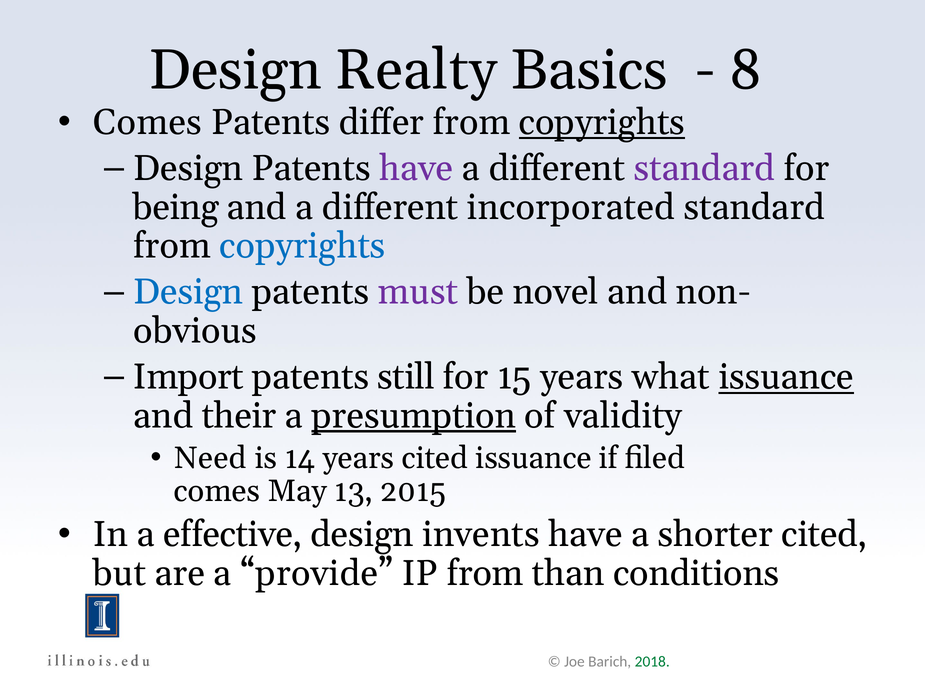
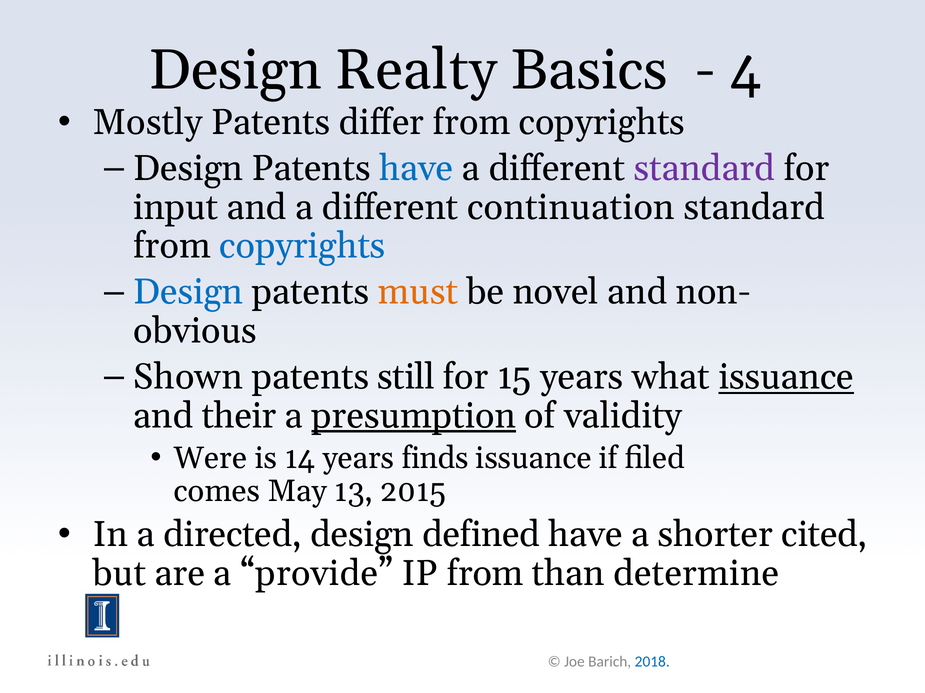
8: 8 -> 4
Comes at (148, 123): Comes -> Mostly
copyrights at (602, 123) underline: present -> none
have at (416, 169) colour: purple -> blue
being: being -> input
incorporated: incorporated -> continuation
must colour: purple -> orange
Import: Import -> Shown
Need: Need -> Were
years cited: cited -> finds
effective: effective -> directed
invents: invents -> defined
conditions: conditions -> determine
2018 colour: green -> blue
